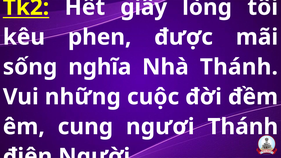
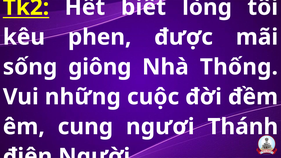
giây: giây -> biết
nghĩa: nghĩa -> giông
Nhà Thánh: Thánh -> Thống
